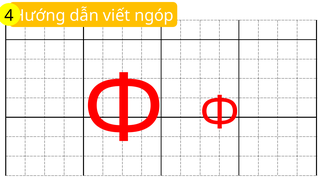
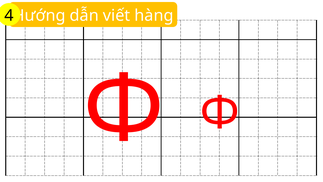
ngóp: ngóp -> hàng
